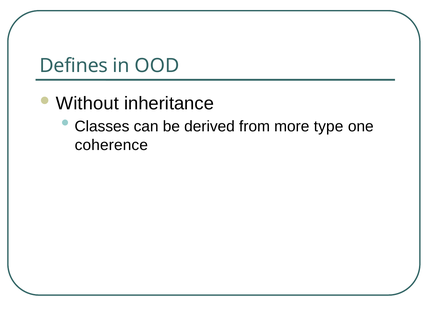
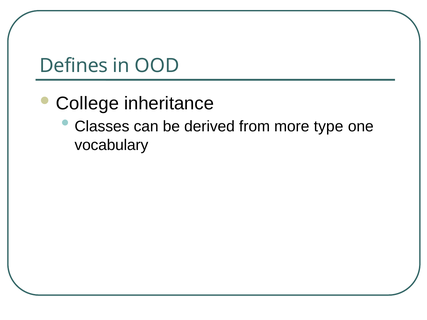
Without: Without -> College
coherence: coherence -> vocabulary
